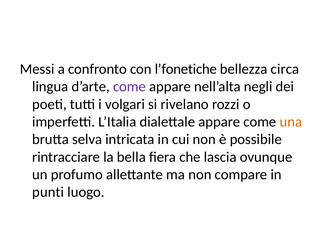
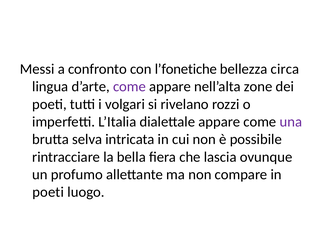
negli: negli -> zone
una colour: orange -> purple
punti at (48, 192): punti -> poeti
